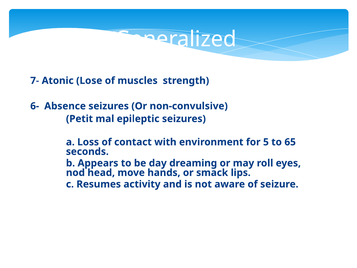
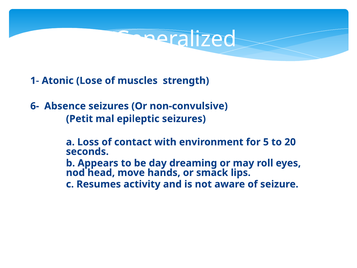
7-: 7- -> 1-
65: 65 -> 20
